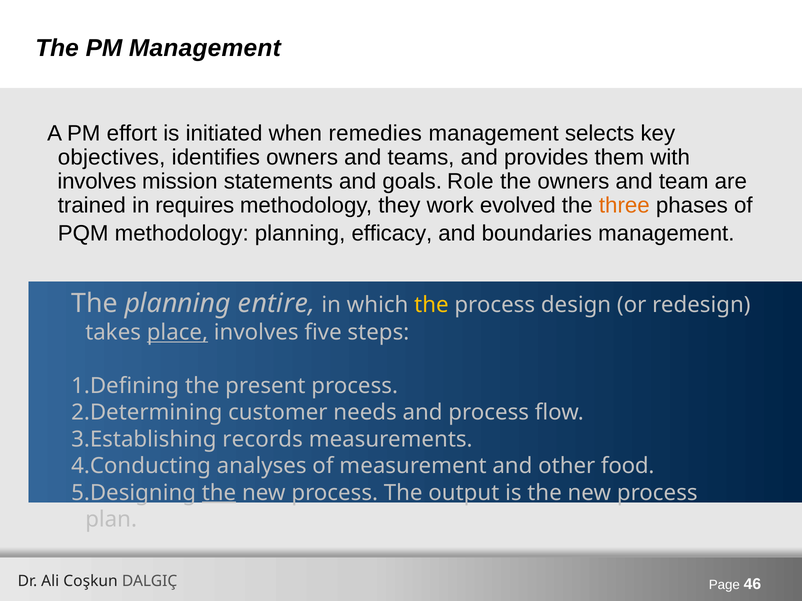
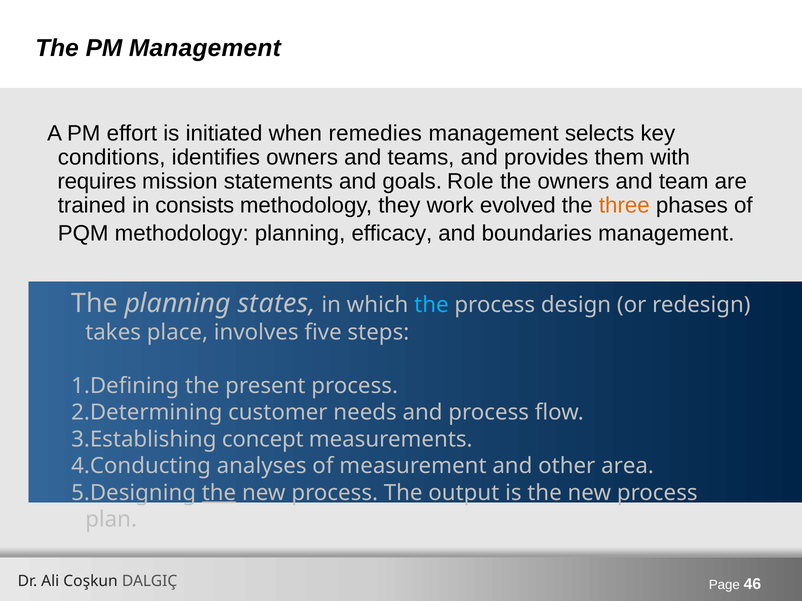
objectives: objectives -> conditions
involves at (97, 182): involves -> requires
requires: requires -> consists
entire: entire -> states
the at (431, 305) colour: yellow -> light blue
place underline: present -> none
records: records -> concept
food: food -> area
